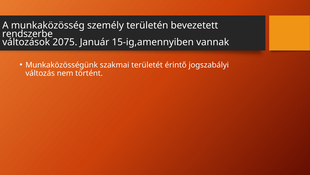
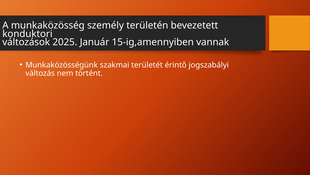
rendszerbe: rendszerbe -> konduktori
2075: 2075 -> 2025
